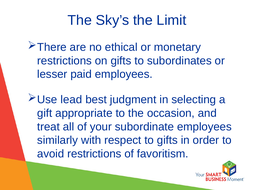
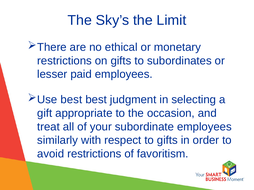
lead at (71, 100): lead -> best
